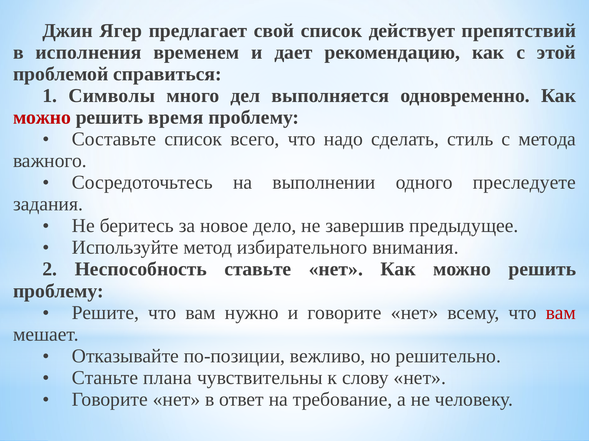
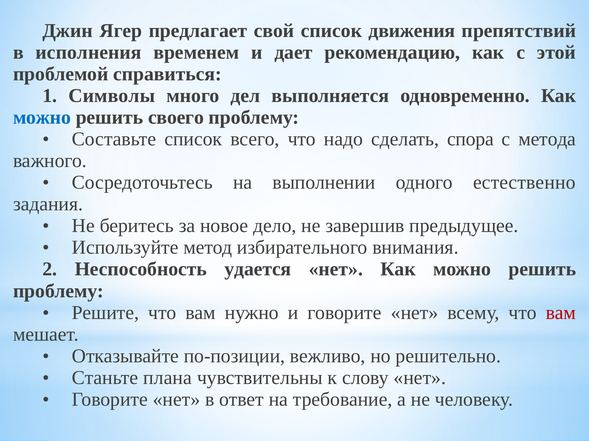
действует: действует -> движения
можно at (42, 118) colour: red -> blue
время: время -> своего
стиль: стиль -> спора
преследуете: преследуете -> естественно
ставьте: ставьте -> удается
